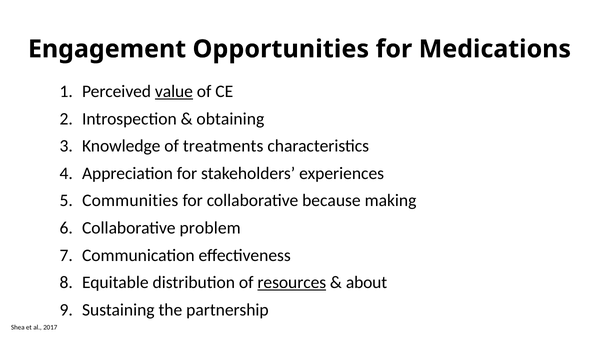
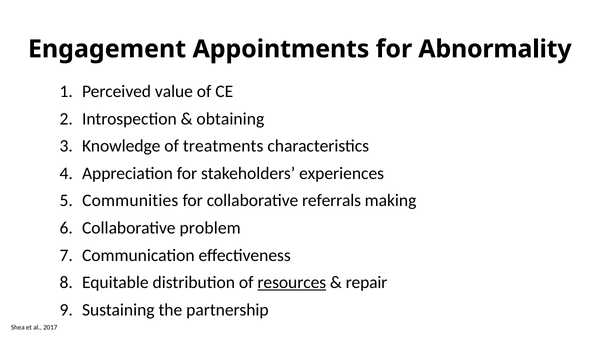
Opportunities: Opportunities -> Appointments
Medications: Medications -> Abnormality
value underline: present -> none
because: because -> referrals
about: about -> repair
